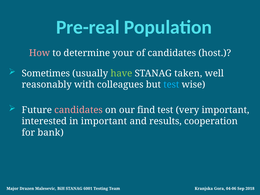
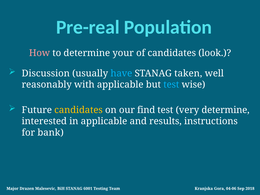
host: host -> look
Sometimes: Sometimes -> Discussion
have colour: light green -> light blue
with colleagues: colleagues -> applicable
candidates at (78, 110) colour: pink -> yellow
very important: important -> determine
in important: important -> applicable
cooperation: cooperation -> instructions
